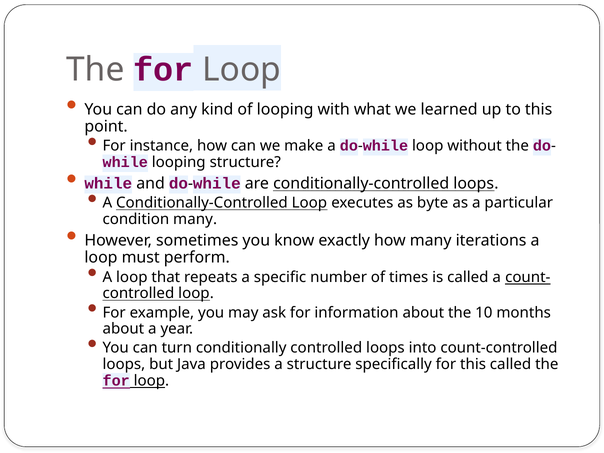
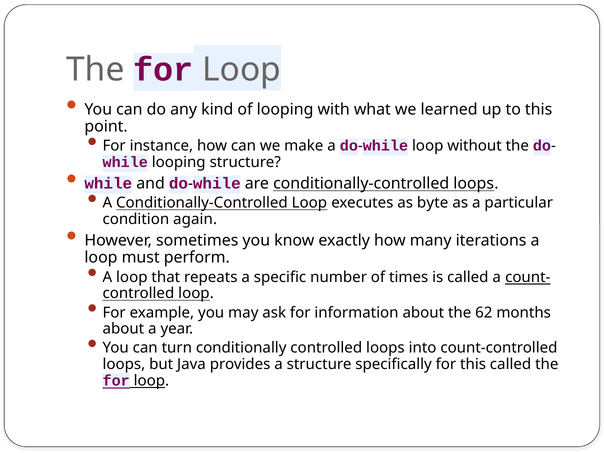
condition many: many -> again
10: 10 -> 62
